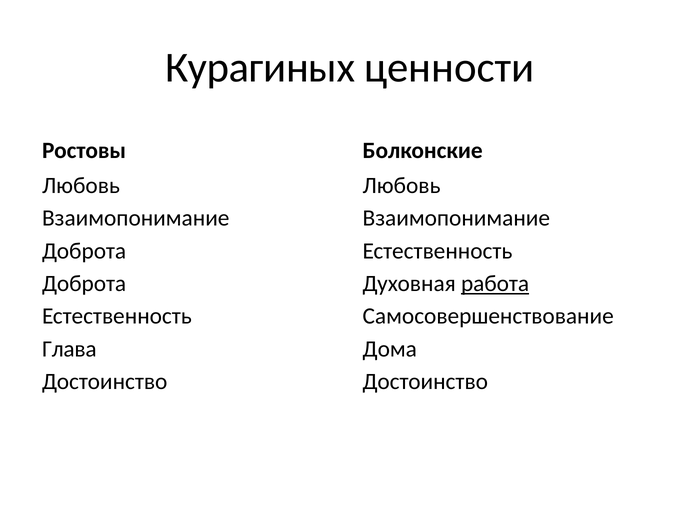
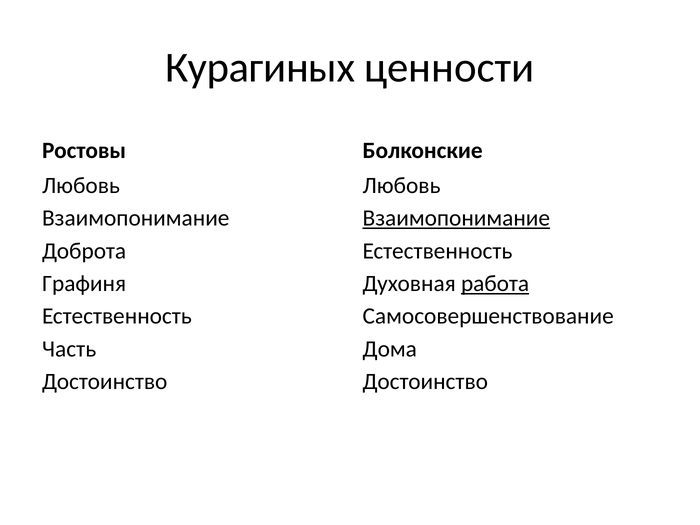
Взаимопонимание at (456, 218) underline: none -> present
Доброта at (84, 284): Доброта -> Графиня
Глава: Глава -> Часть
